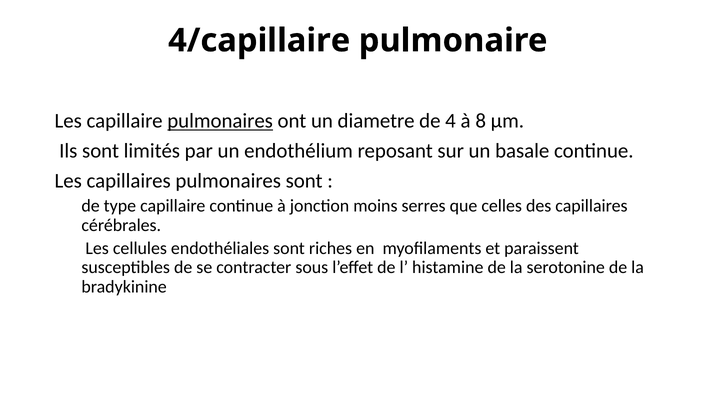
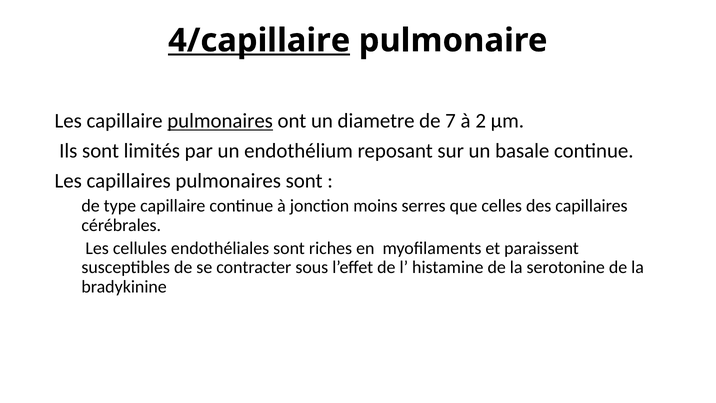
4/capillaire underline: none -> present
4: 4 -> 7
8: 8 -> 2
